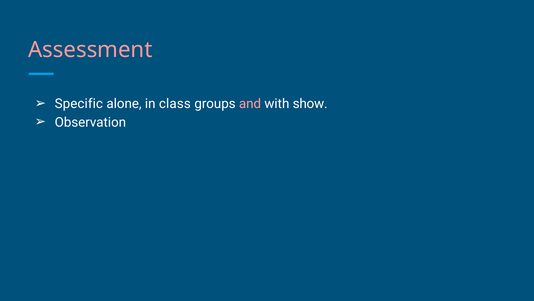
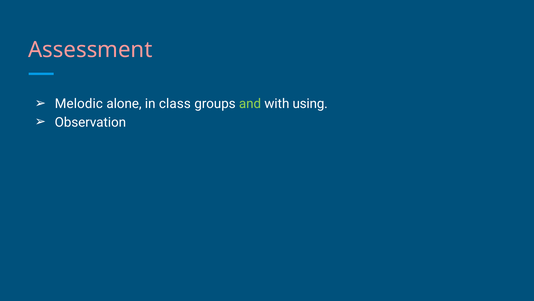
Specific: Specific -> Melodic
and colour: pink -> light green
show: show -> using
